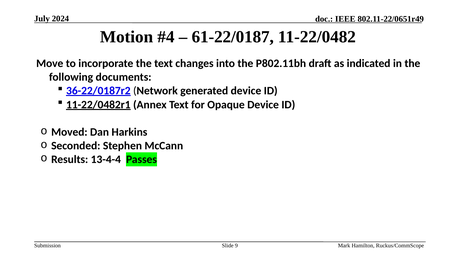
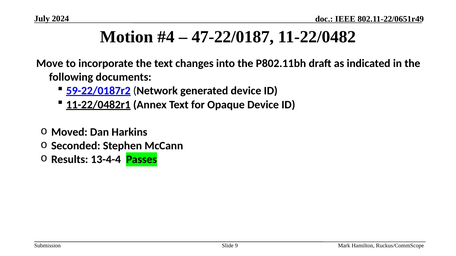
61-22/0187: 61-22/0187 -> 47-22/0187
36-22/0187r2: 36-22/0187r2 -> 59-22/0187r2
